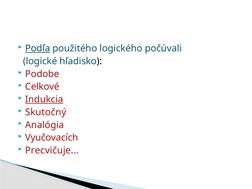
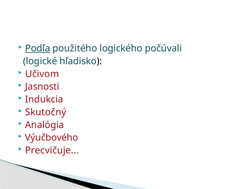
Podobe: Podobe -> Učivom
Celkové: Celkové -> Jasnosti
Indukcia underline: present -> none
Vyučovacích: Vyučovacích -> Výučbového
